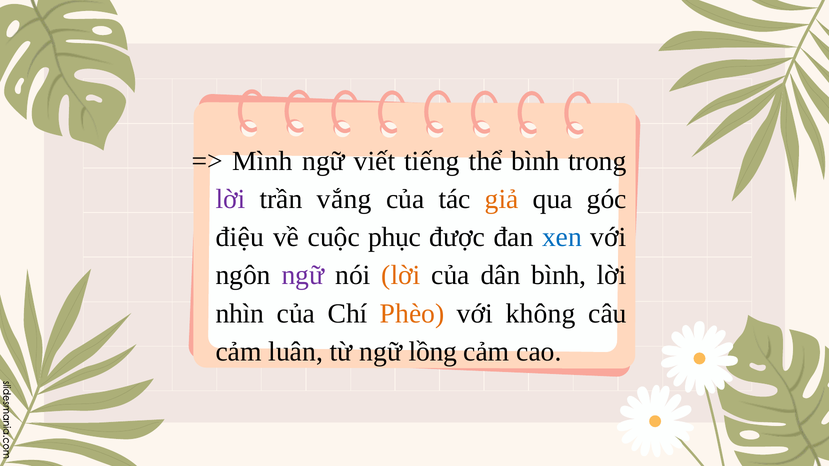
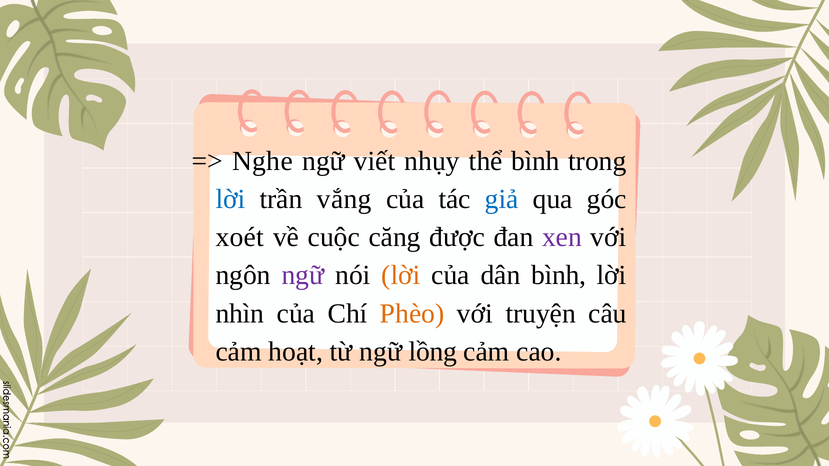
Mình: Mình -> Nghe
tiếng: tiếng -> nhụy
lời at (231, 199) colour: purple -> blue
giả colour: orange -> blue
điệu: điệu -> xoét
phục: phục -> căng
xen colour: blue -> purple
không: không -> truyện
luân: luân -> hoạt
